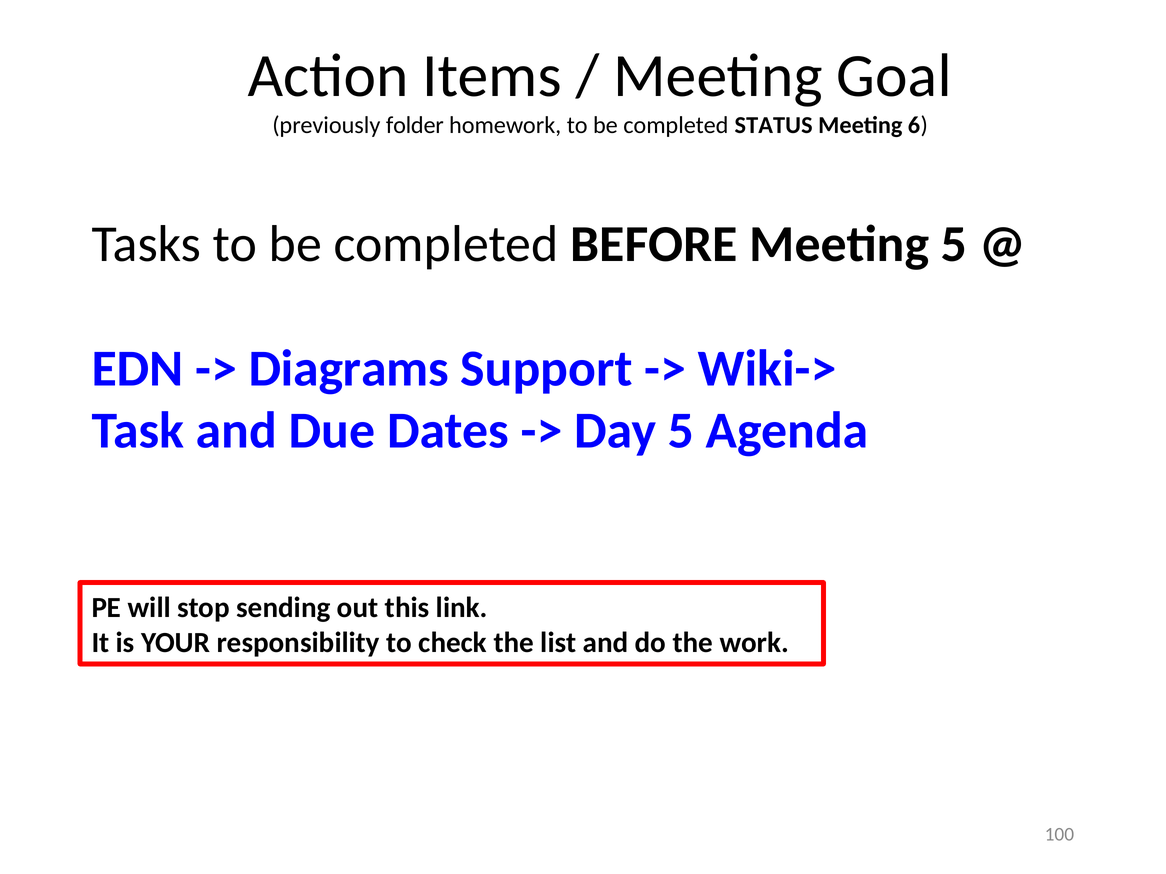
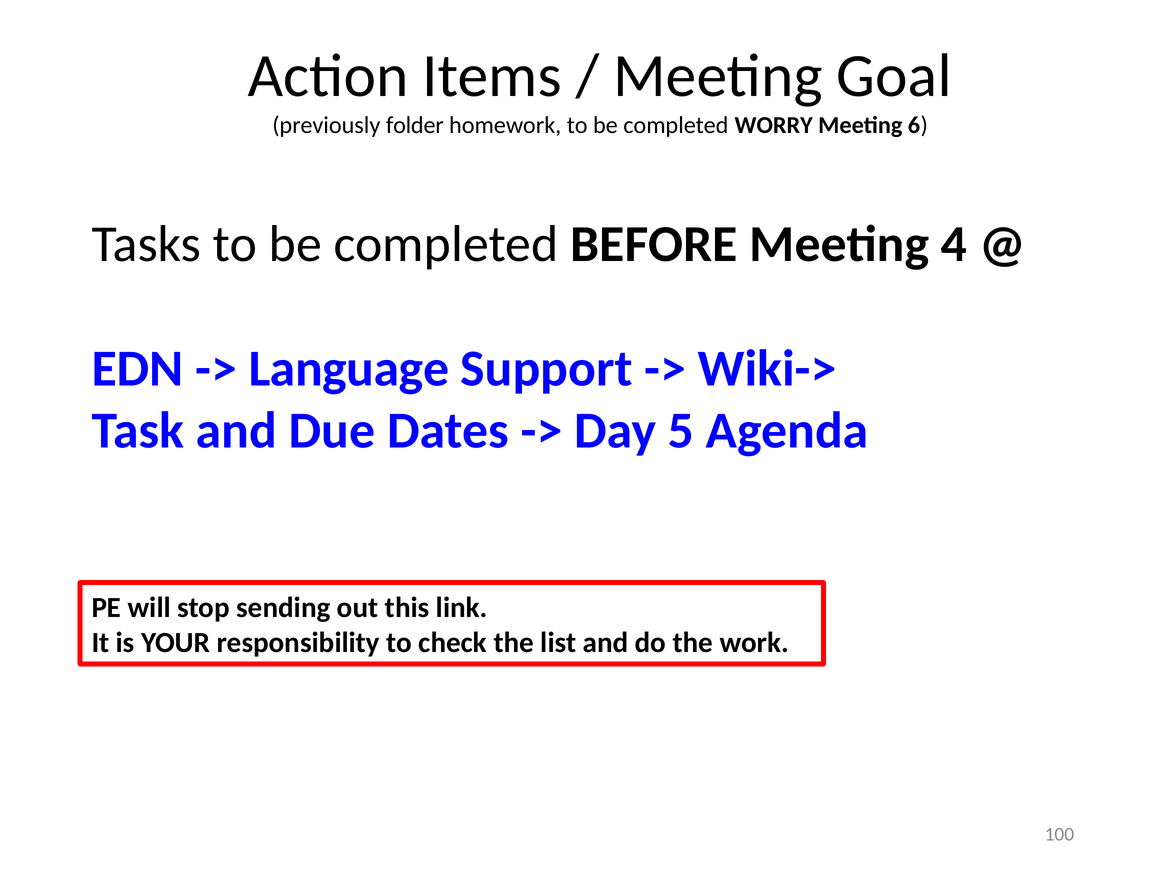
STATUS: STATUS -> WORRY
Meeting 5: 5 -> 4
Diagrams: Diagrams -> Language
